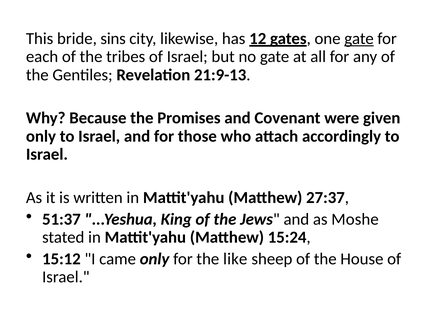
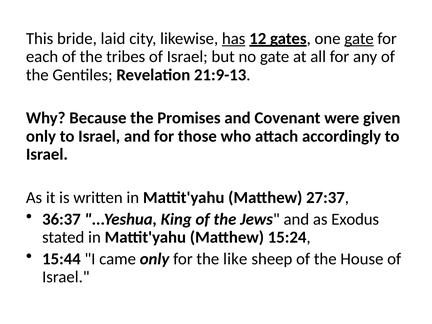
sins: sins -> laid
has underline: none -> present
51:37: 51:37 -> 36:37
Moshe: Moshe -> Exodus
15:12: 15:12 -> 15:44
